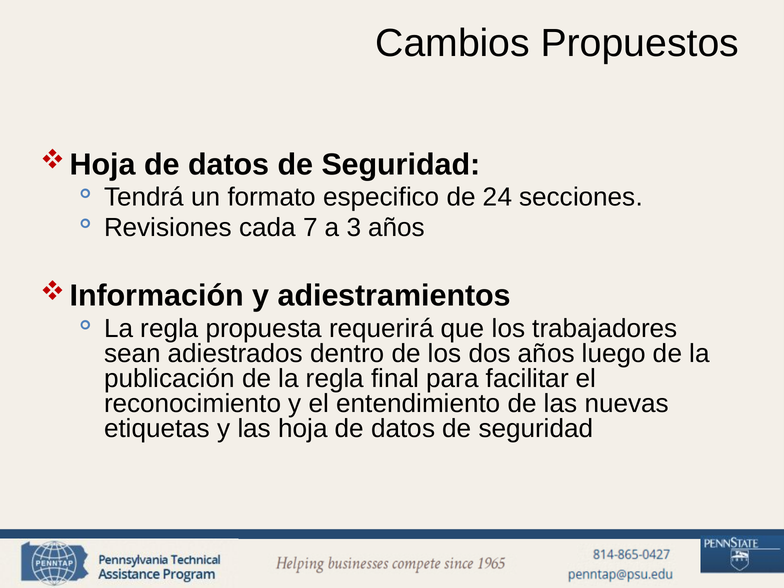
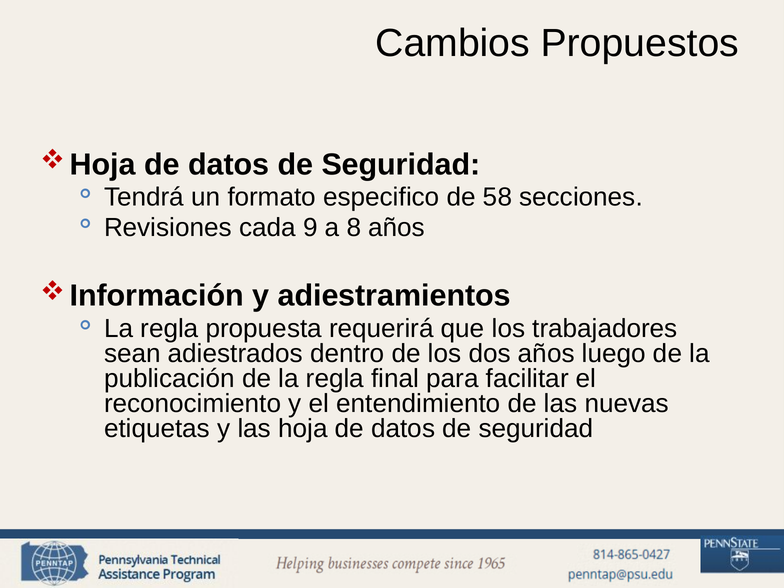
24: 24 -> 58
7: 7 -> 9
3: 3 -> 8
